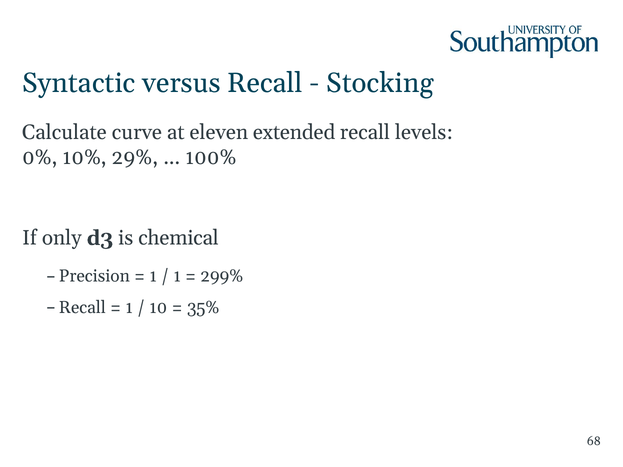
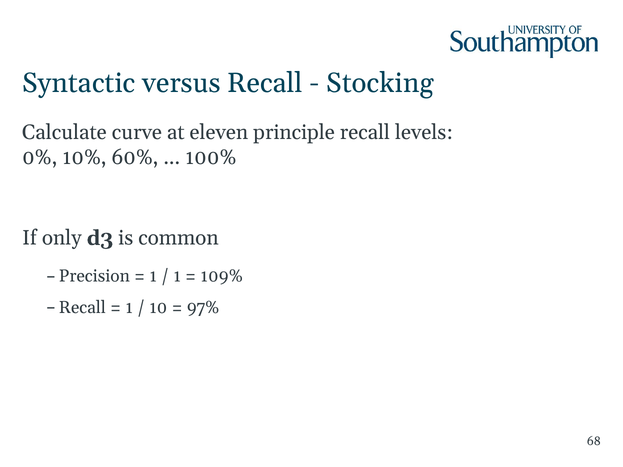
extended: extended -> principle
29%: 29% -> 60%
chemical: chemical -> common
299%: 299% -> 109%
35%: 35% -> 97%
